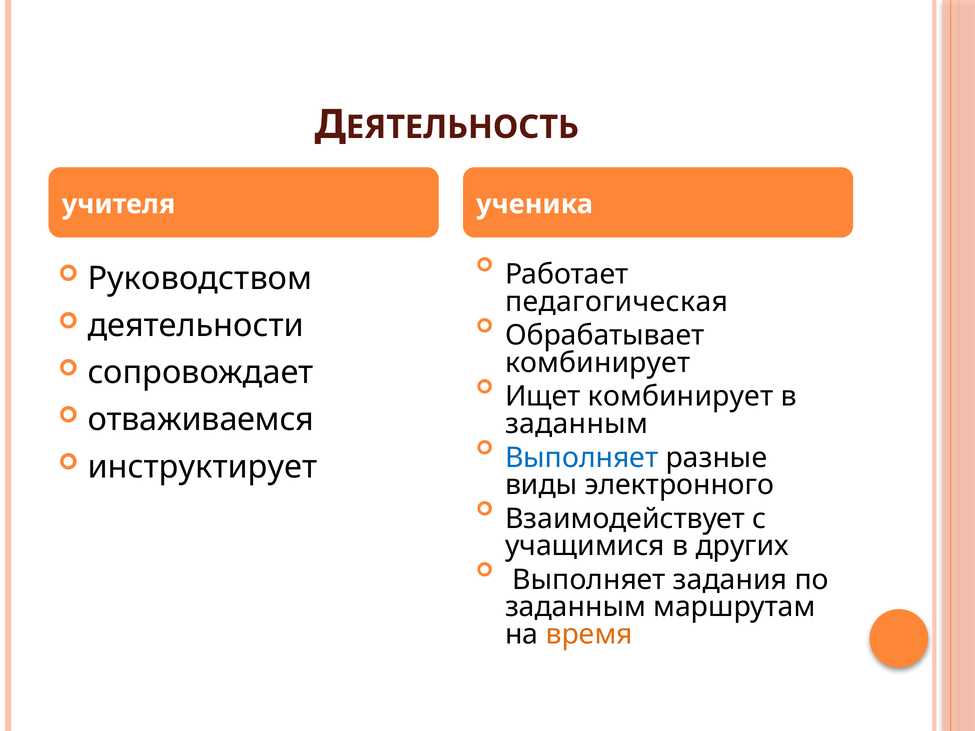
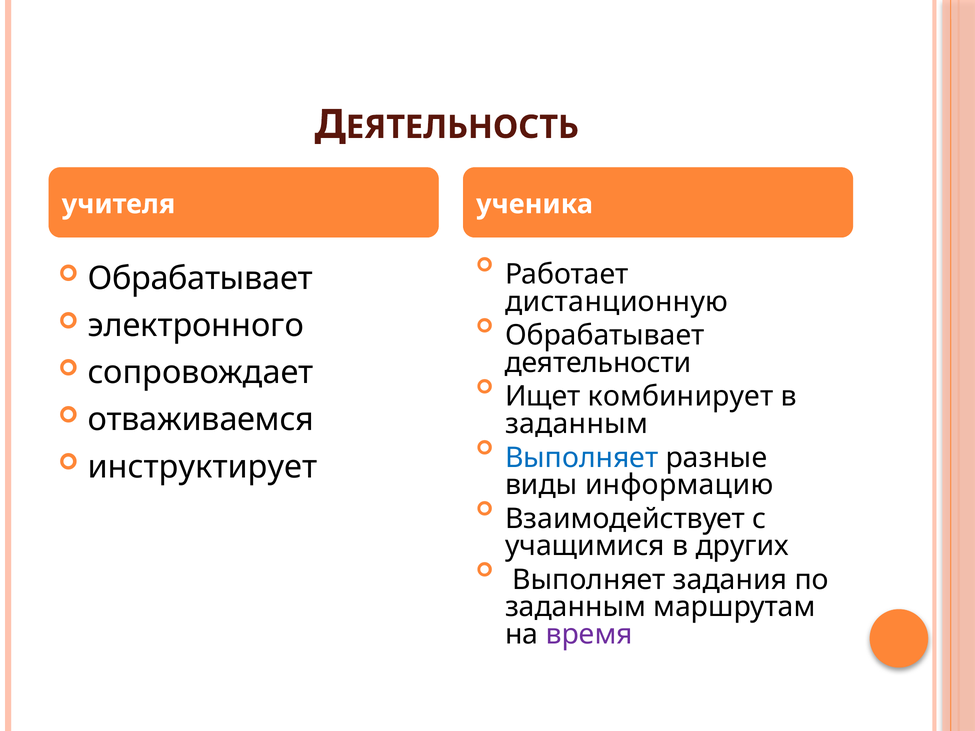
Руководством at (200, 278): Руководством -> Обрабатывает
педагогическая: педагогическая -> дистанционную
деятельности: деятельности -> электронного
комбинирует at (598, 363): комбинирует -> деятельности
электронного: электронного -> информацию
время colour: orange -> purple
